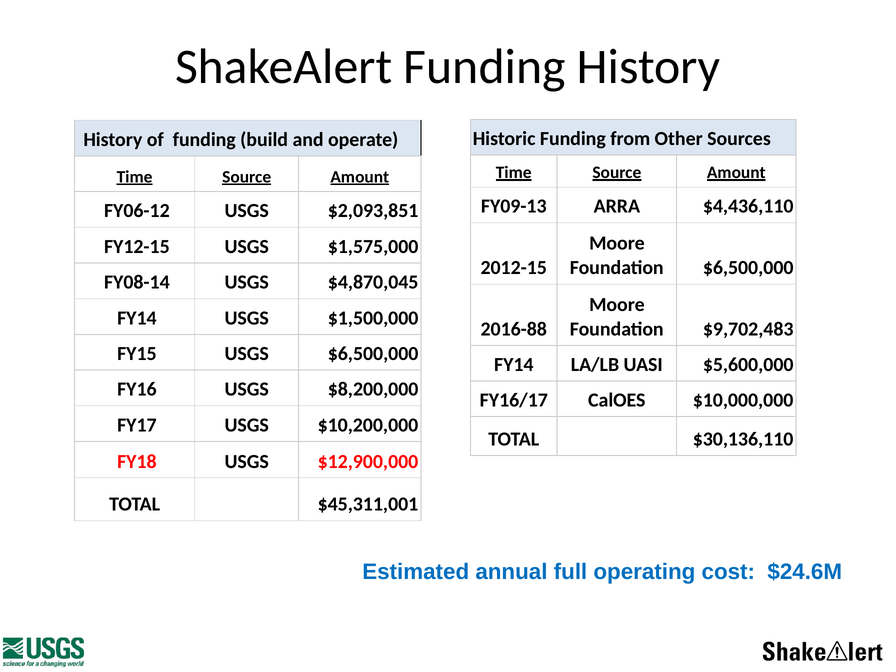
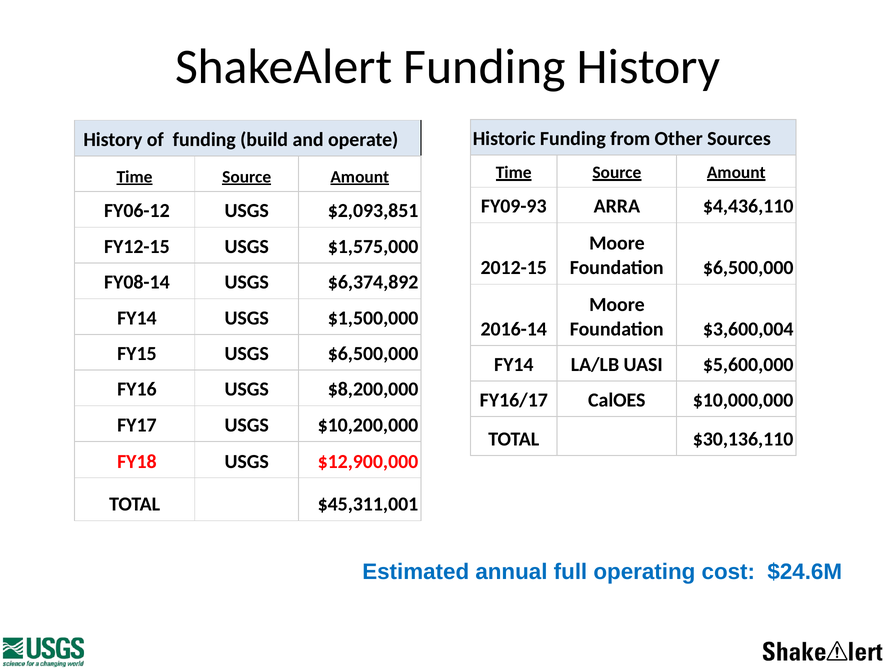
FY09-13: FY09-13 -> FY09-93
$4,870,045: $4,870,045 -> $6,374,892
2016-88: 2016-88 -> 2016-14
$9,702,483: $9,702,483 -> $3,600,004
